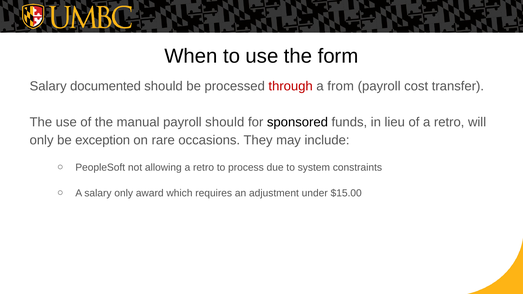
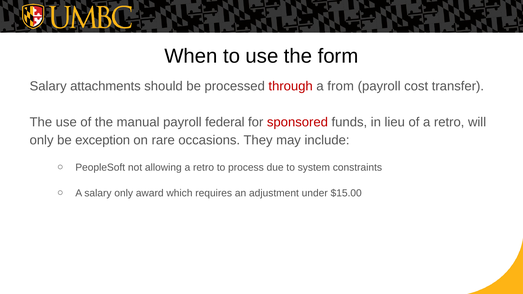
documented: documented -> attachments
payroll should: should -> federal
sponsored colour: black -> red
